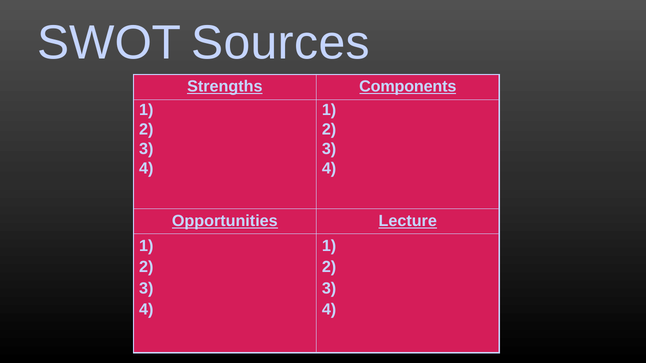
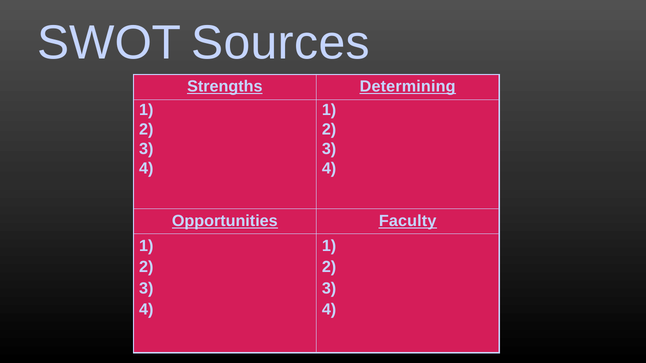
Components: Components -> Determining
Lecture: Lecture -> Faculty
